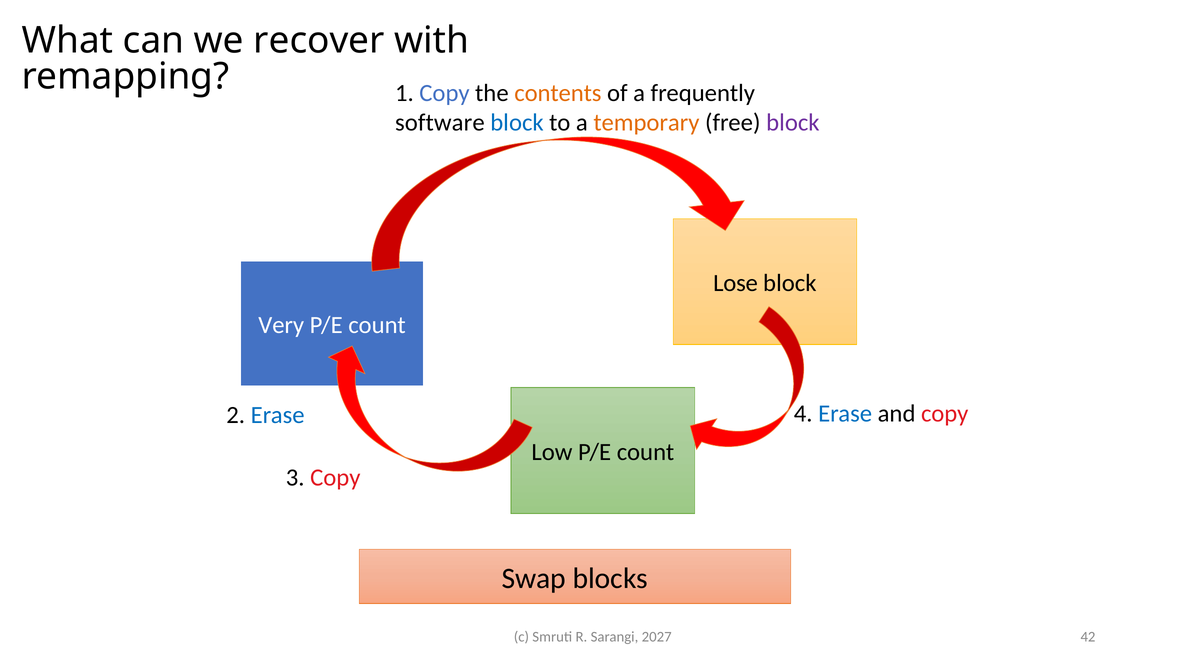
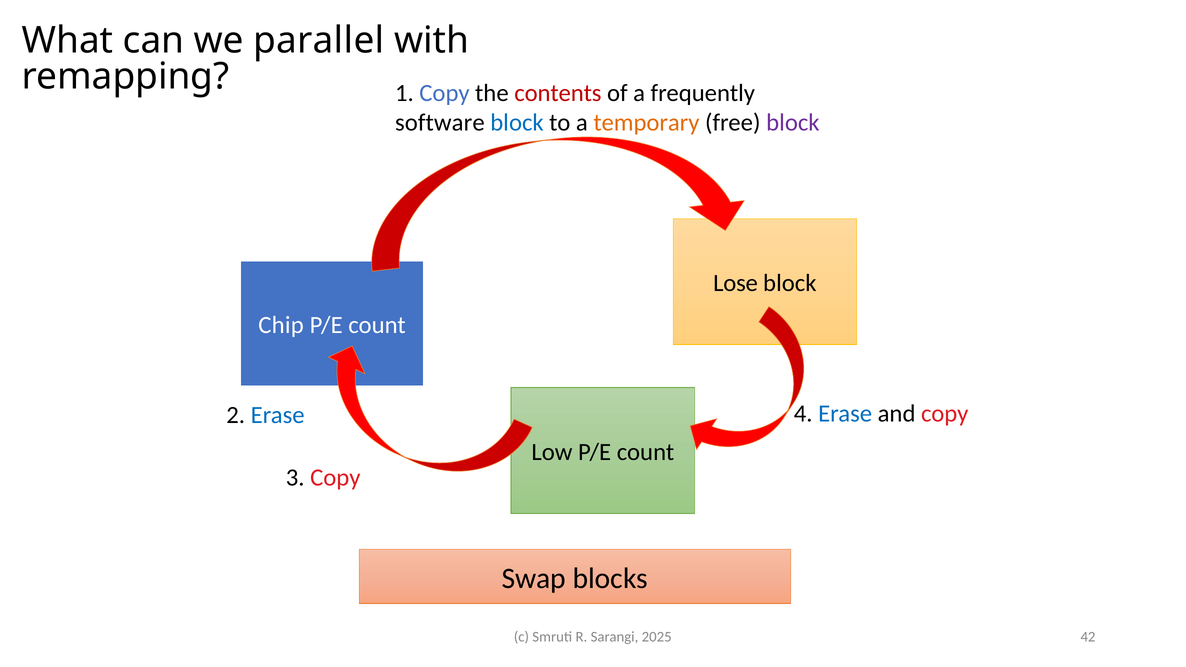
recover: recover -> parallel
contents colour: orange -> red
Very: Very -> Chip
2027: 2027 -> 2025
